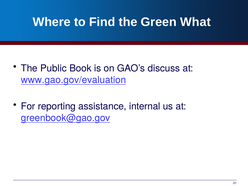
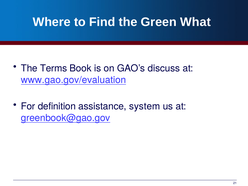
Public: Public -> Terms
reporting: reporting -> definition
internal: internal -> system
